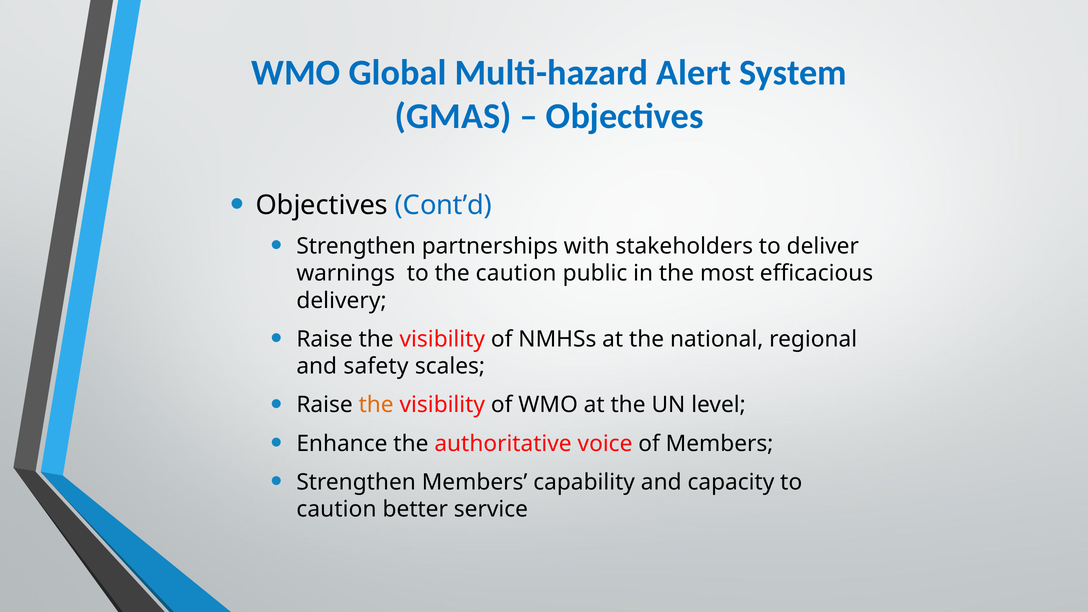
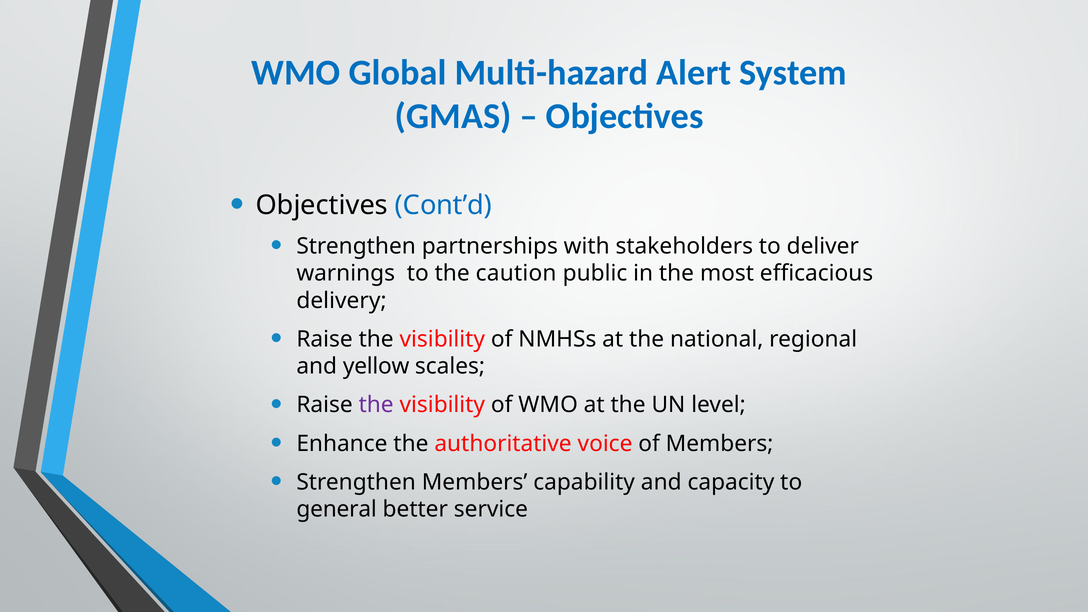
safety: safety -> yellow
the at (376, 405) colour: orange -> purple
caution at (336, 509): caution -> general
